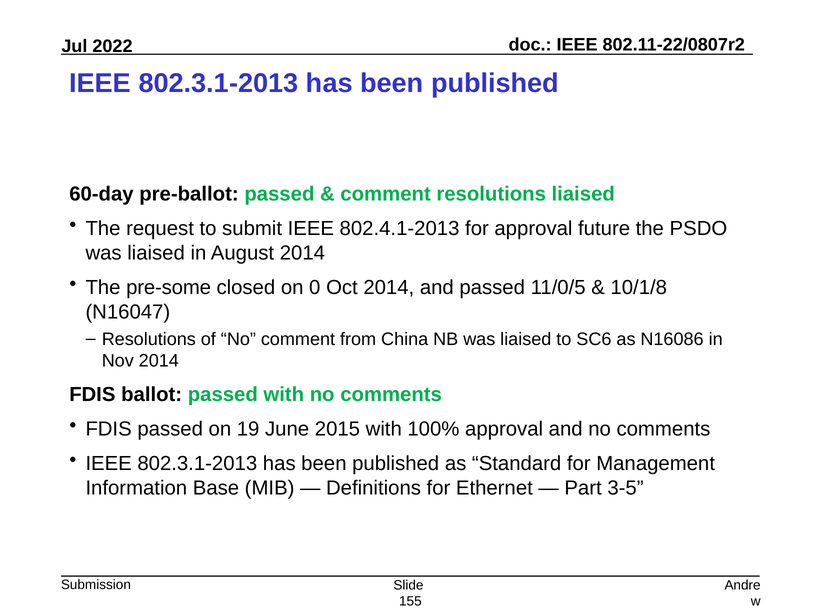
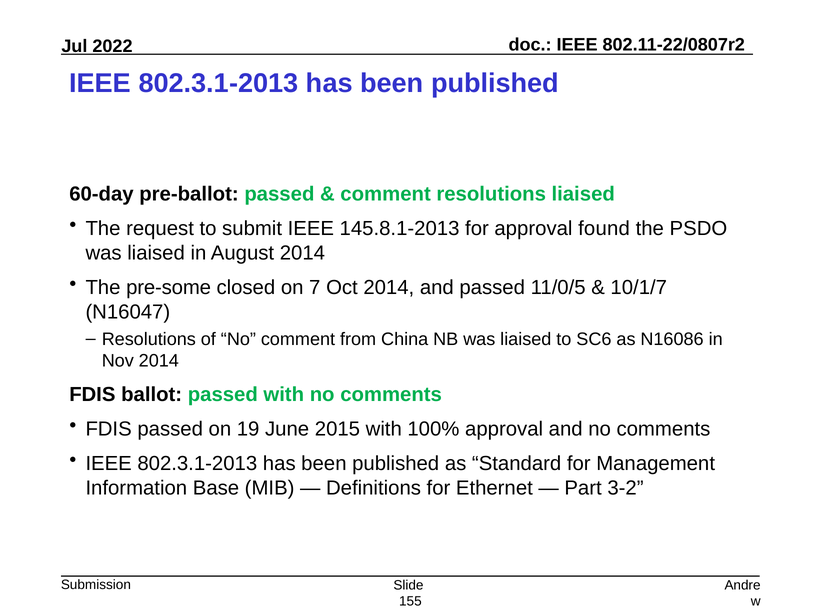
802.4.1-2013: 802.4.1-2013 -> 145.8.1-2013
future: future -> found
0: 0 -> 7
10/1/8: 10/1/8 -> 10/1/7
3-5: 3-5 -> 3-2
